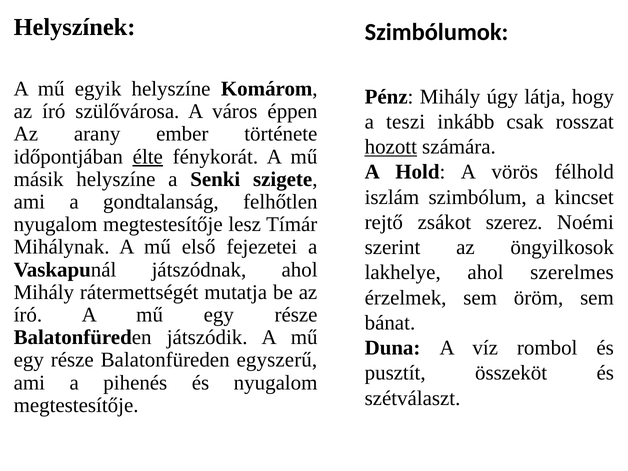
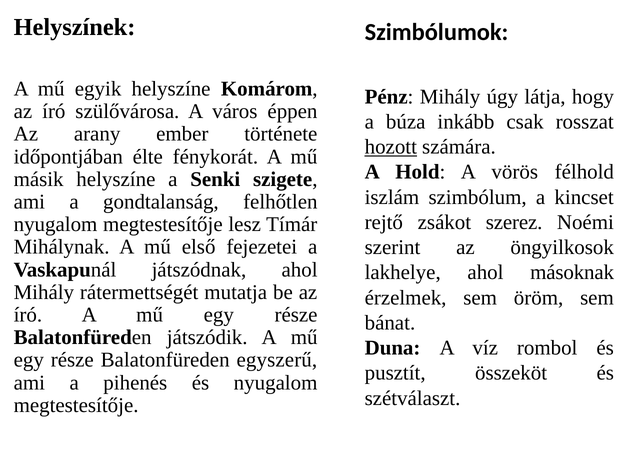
teszi: teszi -> búza
élte underline: present -> none
szerelmes: szerelmes -> másoknak
